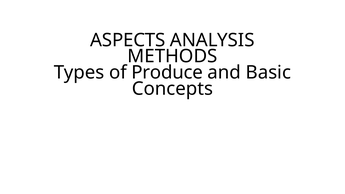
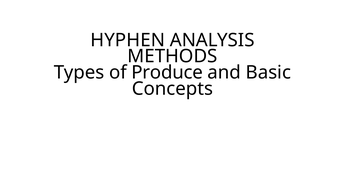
ASPECTS: ASPECTS -> HYPHEN
